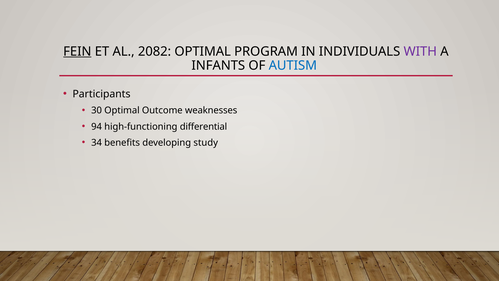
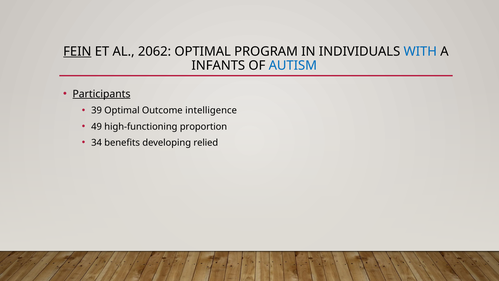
2082: 2082 -> 2062
WITH colour: purple -> blue
Participants underline: none -> present
30: 30 -> 39
weaknesses: weaknesses -> intelligence
94: 94 -> 49
differential: differential -> proportion
study: study -> relied
